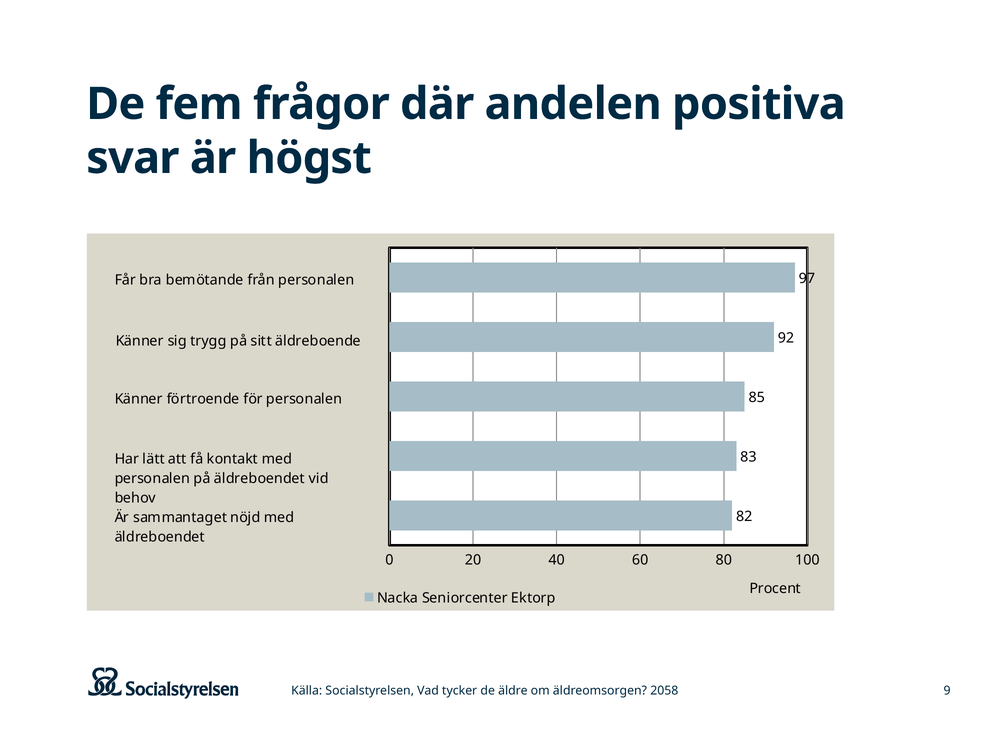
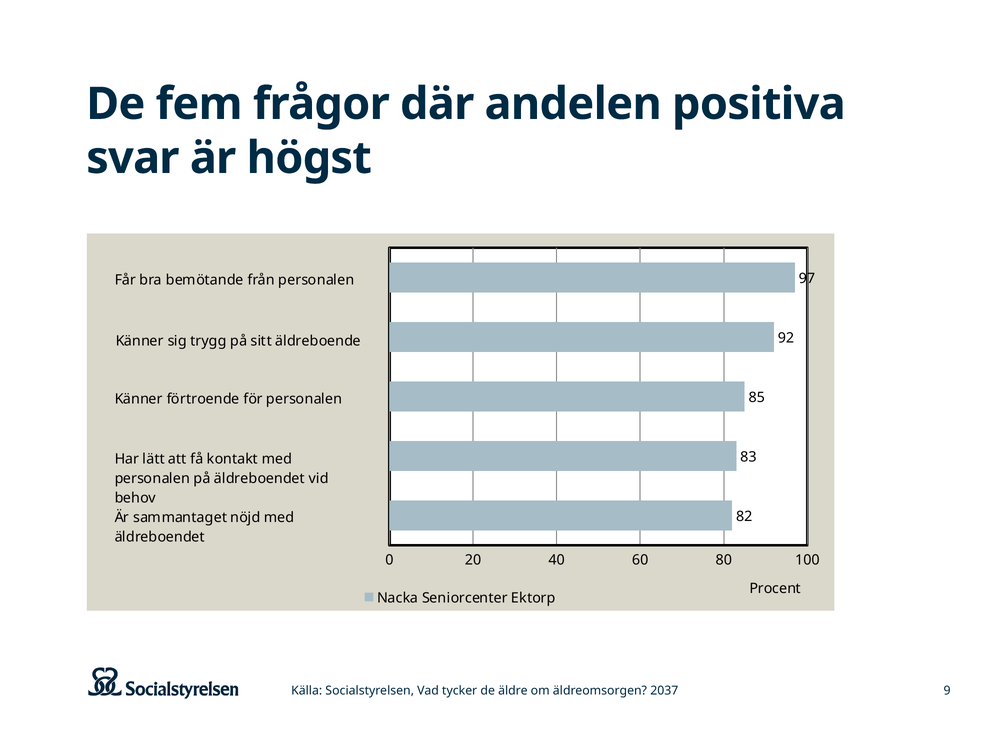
2058: 2058 -> 2037
